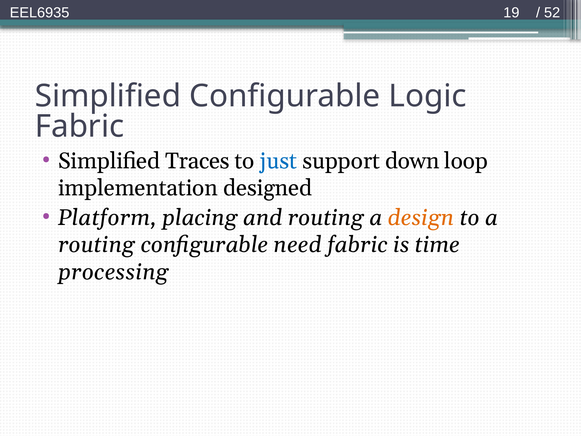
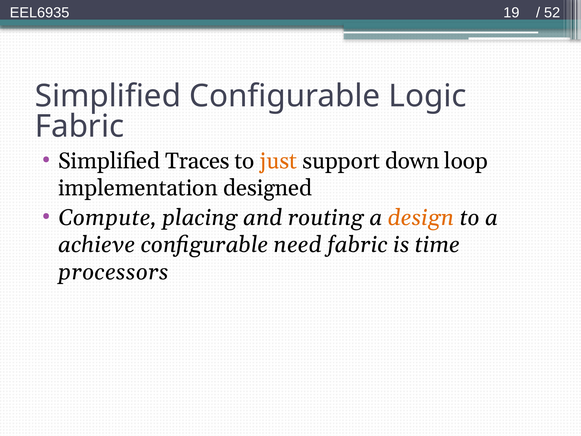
just colour: blue -> orange
Platform: Platform -> Compute
routing at (97, 245): routing -> achieve
processing: processing -> processors
